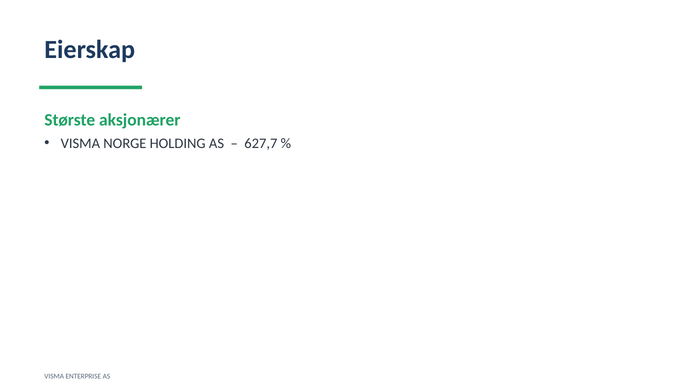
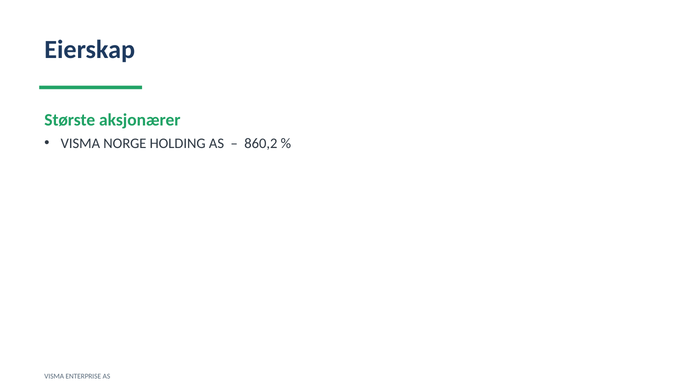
627,7: 627,7 -> 860,2
